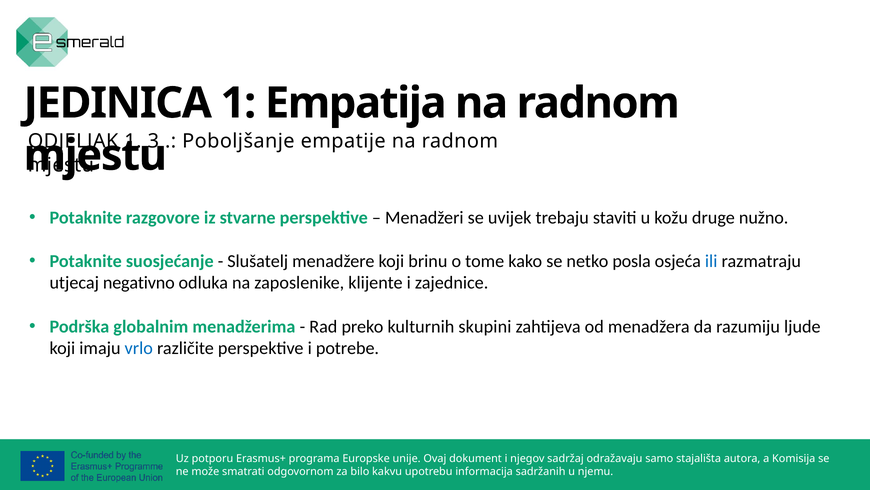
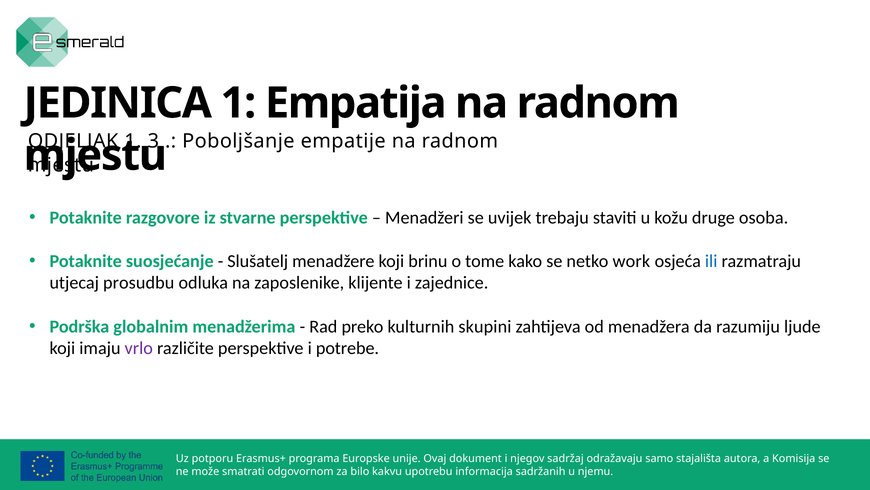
nužno: nužno -> osoba
posla: posla -> work
negativno: negativno -> prosudbu
vrlo colour: blue -> purple
